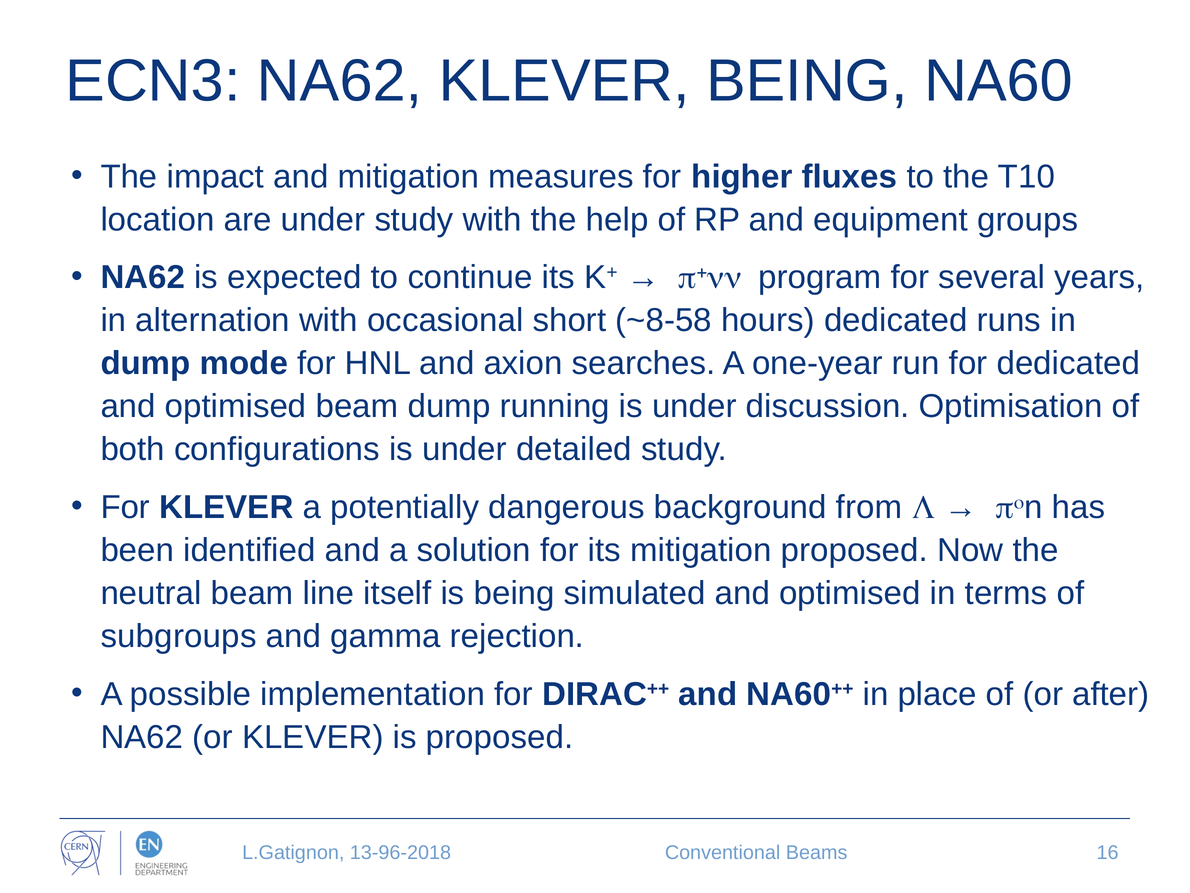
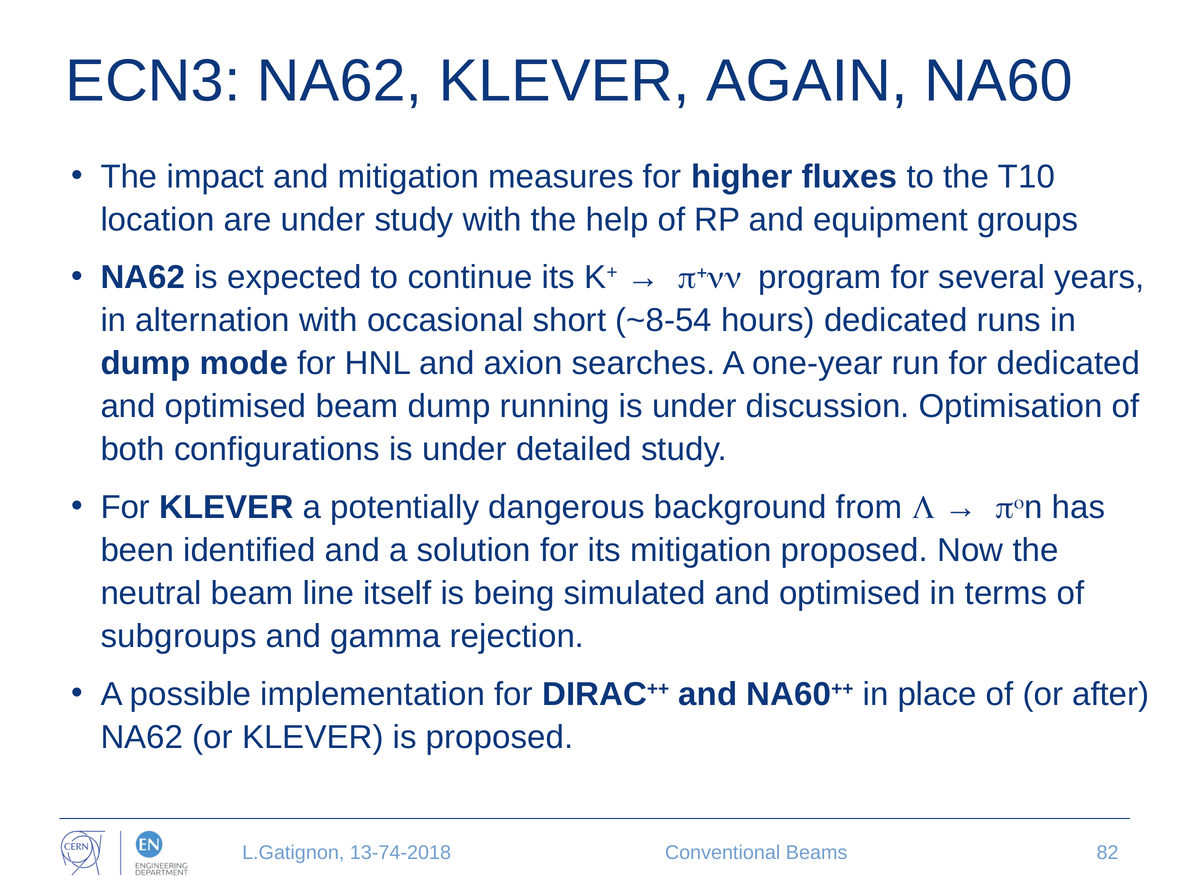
KLEVER BEING: BEING -> AGAIN
~8-58: ~8-58 -> ~8-54
13-96-2018: 13-96-2018 -> 13-74-2018
16: 16 -> 82
